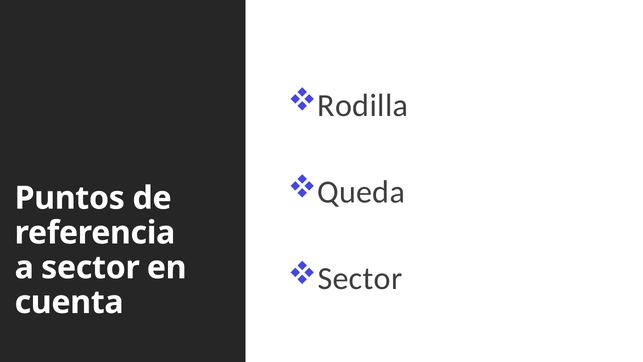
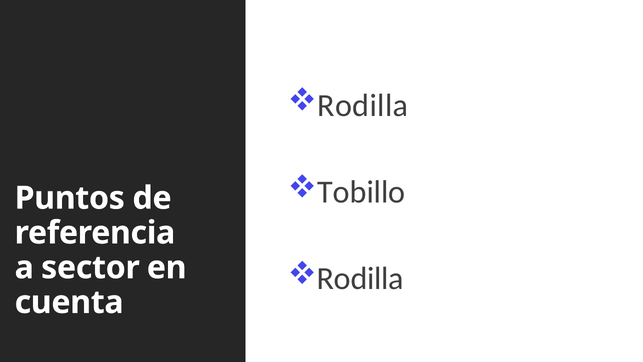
Queda: Queda -> Tobillo
Sector at (360, 278): Sector -> Rodilla
